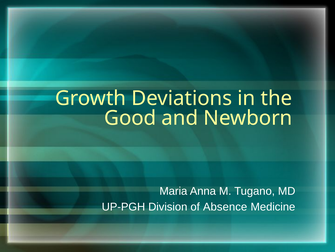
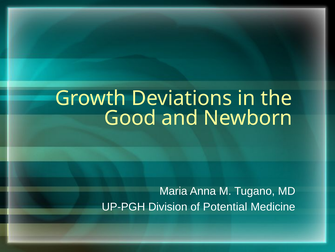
Absence: Absence -> Potential
